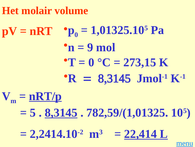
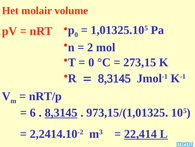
9: 9 -> 2
nRT/p underline: present -> none
5: 5 -> 6
782,59/(1,01325: 782,59/(1,01325 -> 973,15/(1,01325
